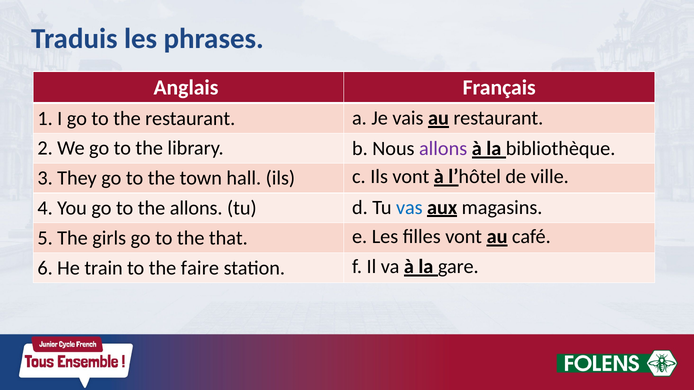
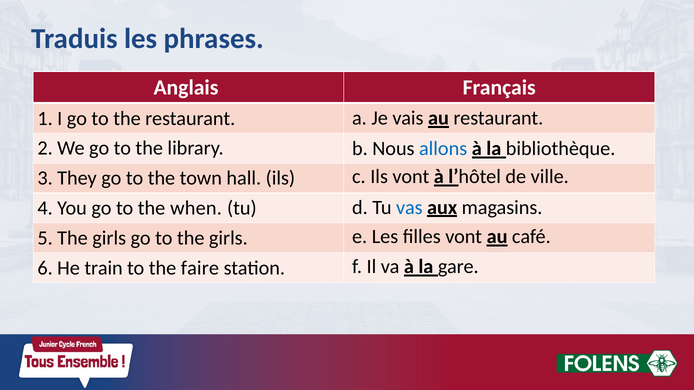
allons at (443, 149) colour: purple -> blue
the allons: allons -> when
to the that: that -> girls
